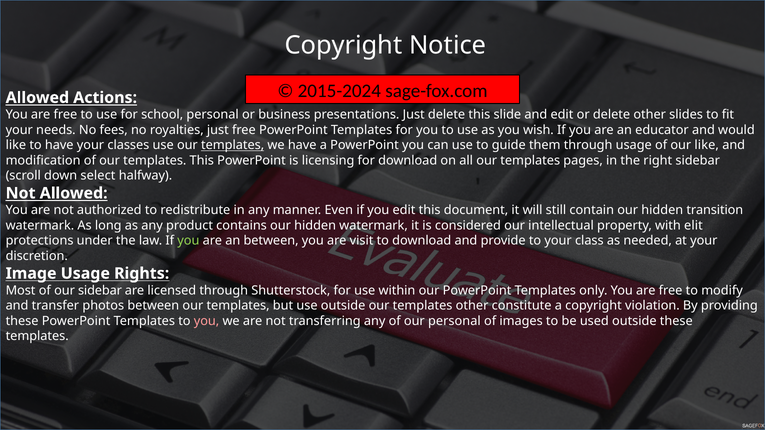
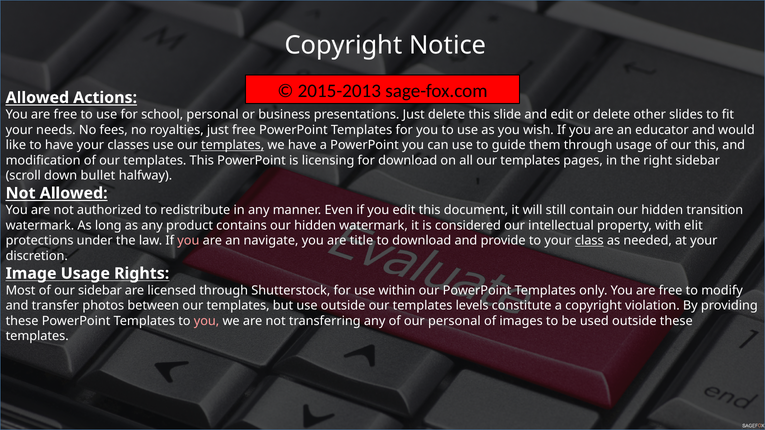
2015-2024: 2015-2024 -> 2015-2013
our like: like -> this
select: select -> bullet
you at (188, 241) colour: light green -> pink
an between: between -> navigate
visit: visit -> title
class underline: none -> present
templates other: other -> levels
